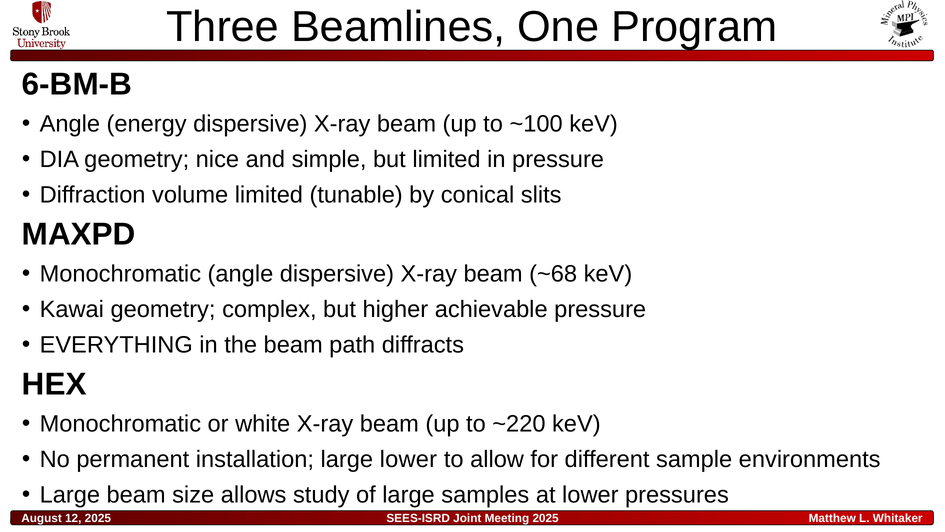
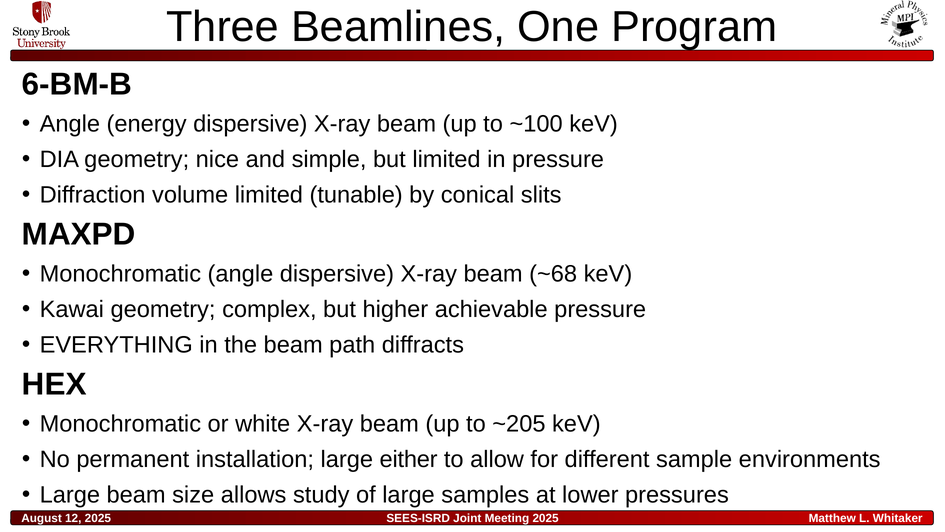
~220: ~220 -> ~205
large lower: lower -> either
